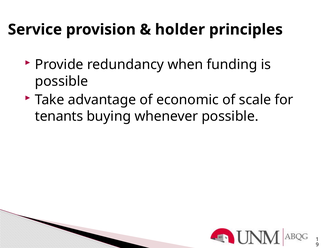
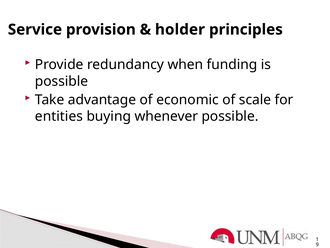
tenants: tenants -> entities
